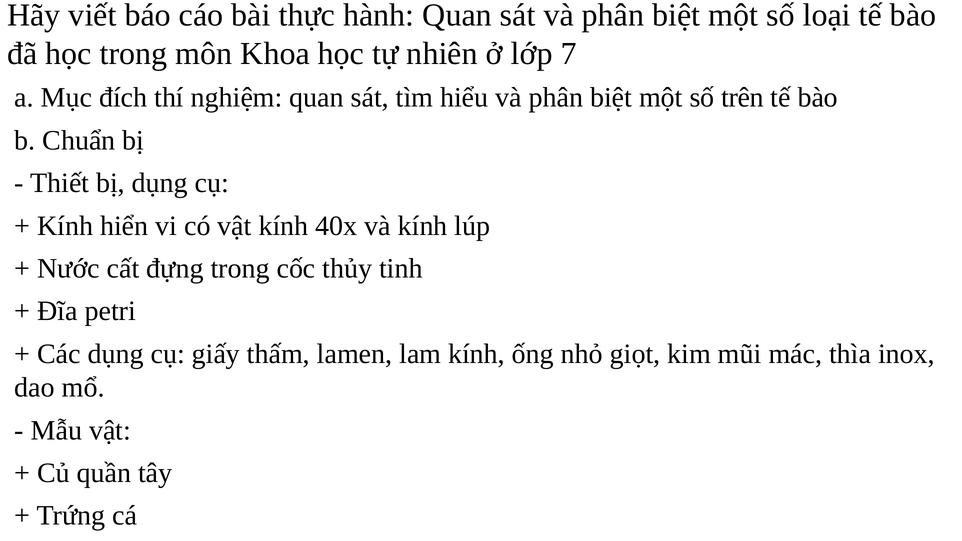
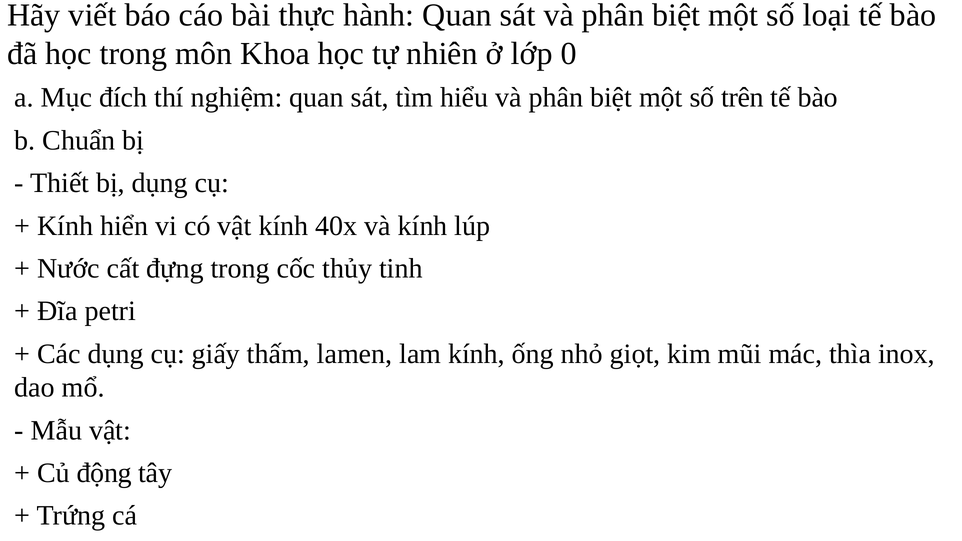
7: 7 -> 0
quần: quần -> động
